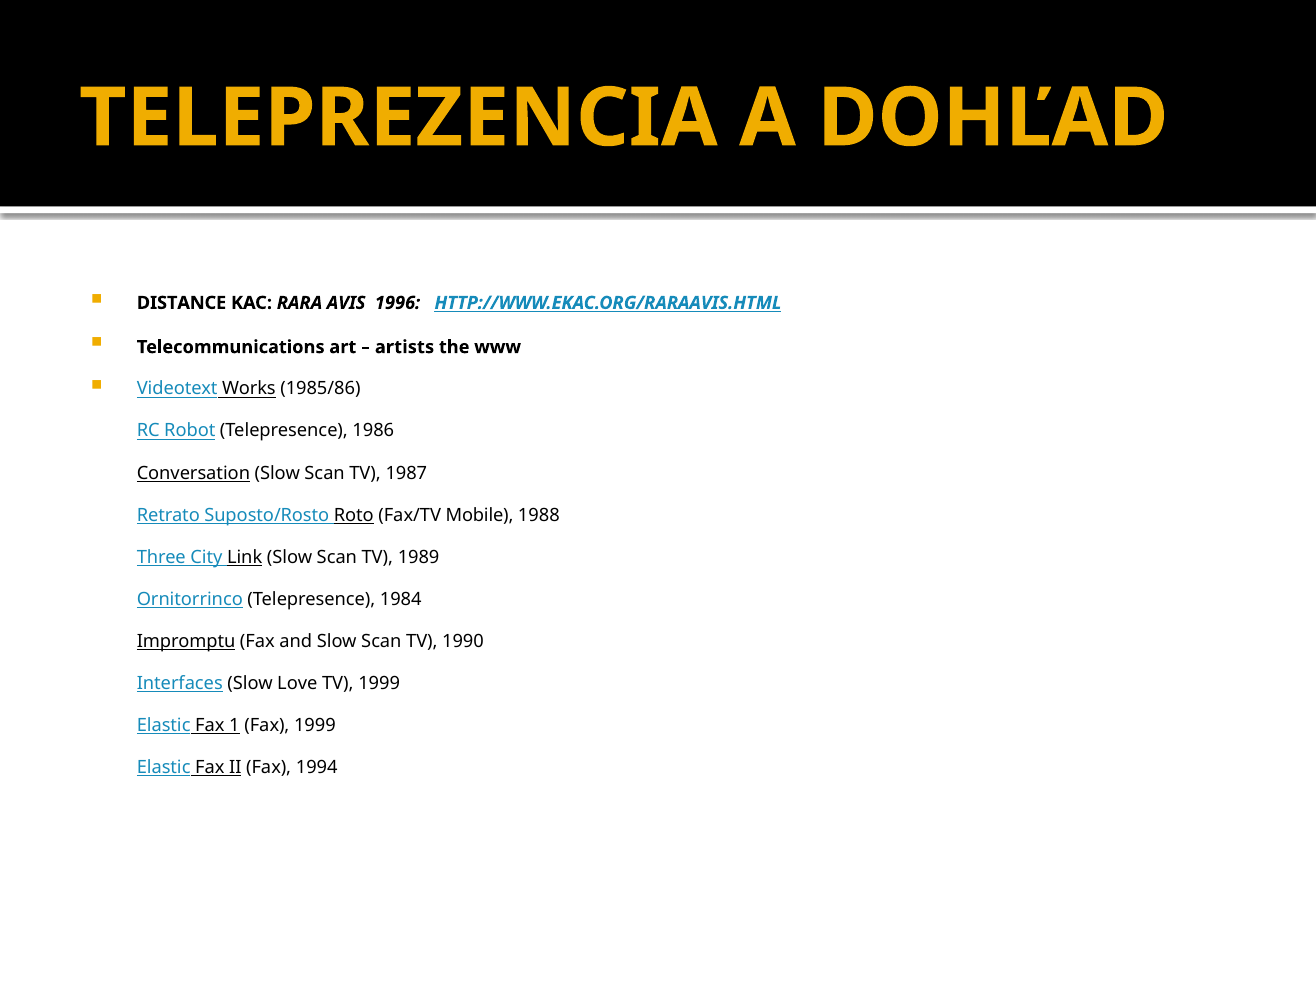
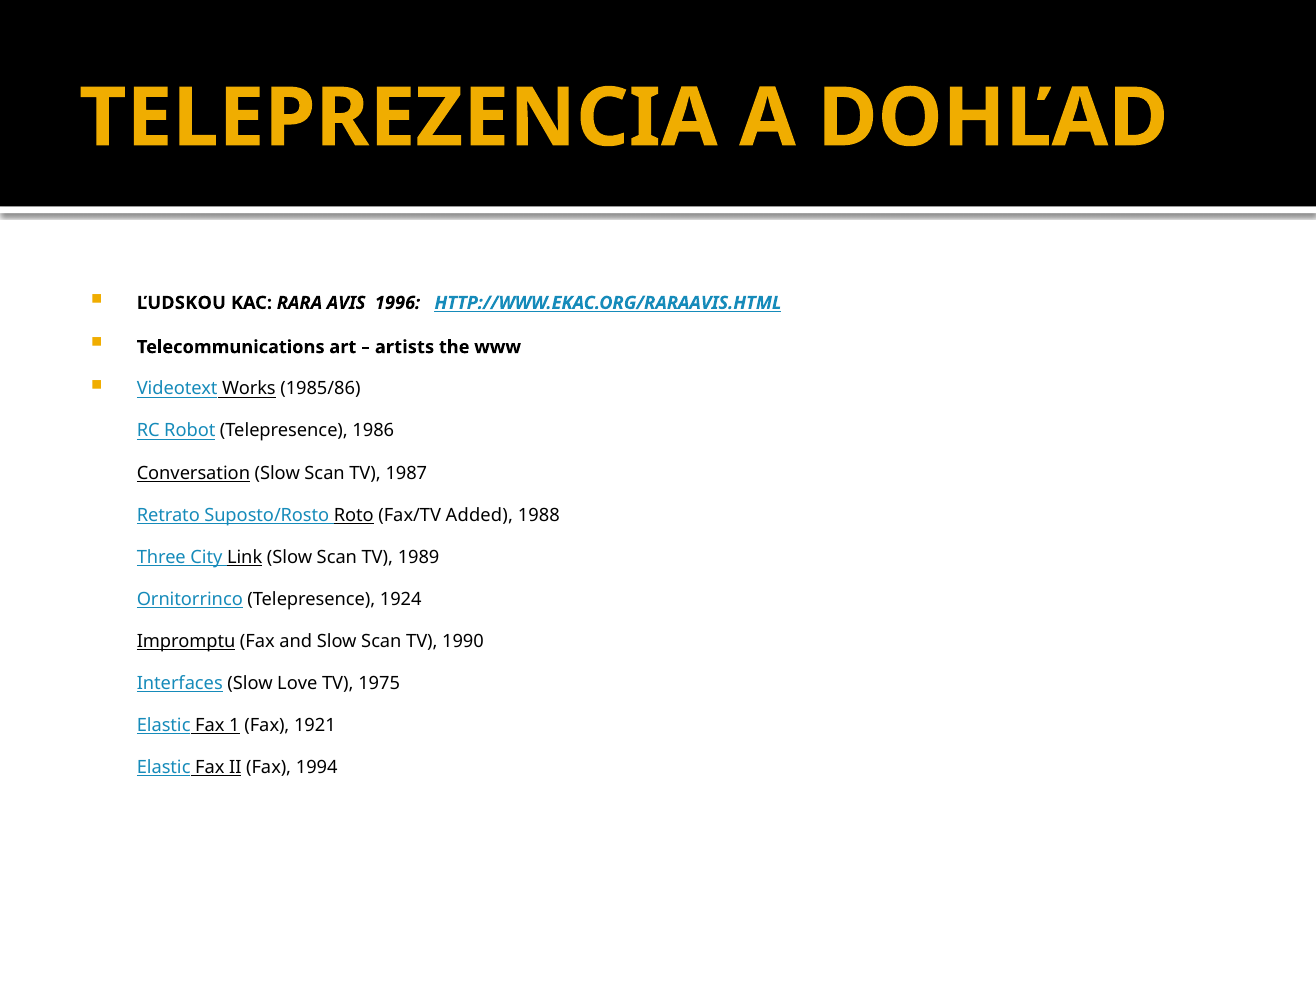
DISTANCE: DISTANCE -> ĽUDSKOU
Mobile: Mobile -> Added
1984: 1984 -> 1924
TV 1999: 1999 -> 1975
Fax 1999: 1999 -> 1921
